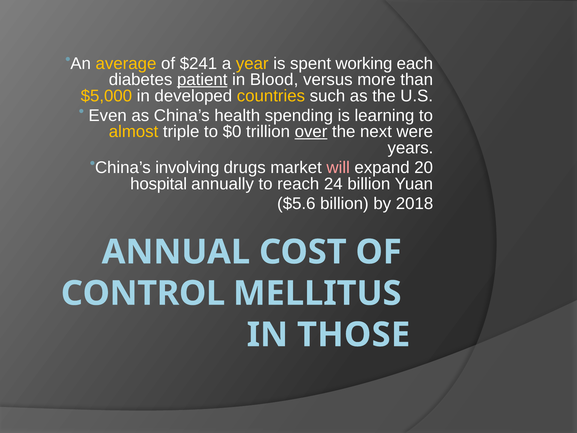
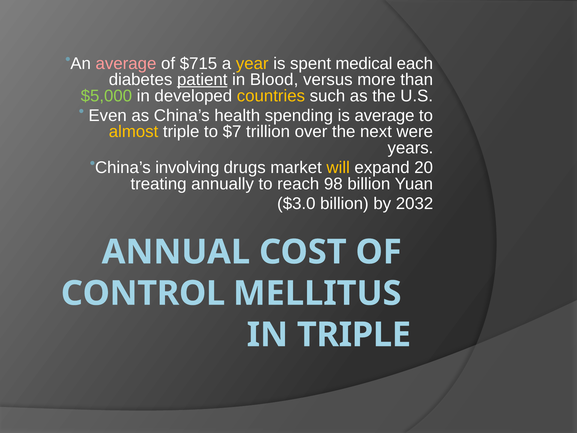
average at (126, 63) colour: yellow -> pink
$241: $241 -> $715
working: working -> medical
$5,000 colour: yellow -> light green
is learning: learning -> average
$0: $0 -> $7
over underline: present -> none
will colour: pink -> yellow
hospital: hospital -> treating
24: 24 -> 98
$5.6: $5.6 -> $3.0
2018: 2018 -> 2032
IN THOSE: THOSE -> TRIPLE
